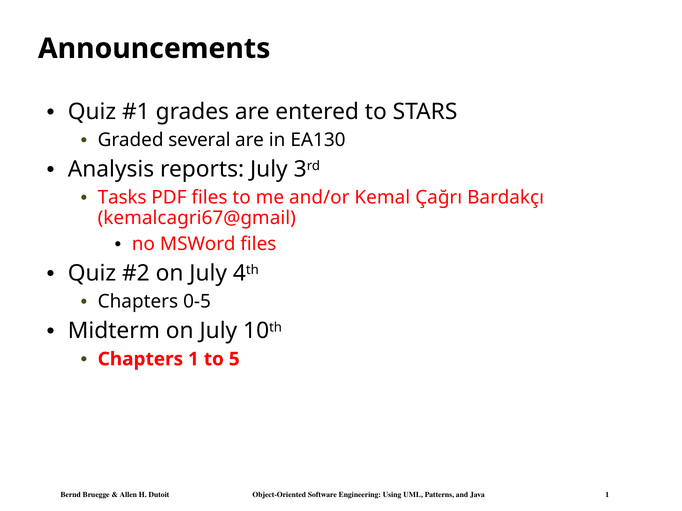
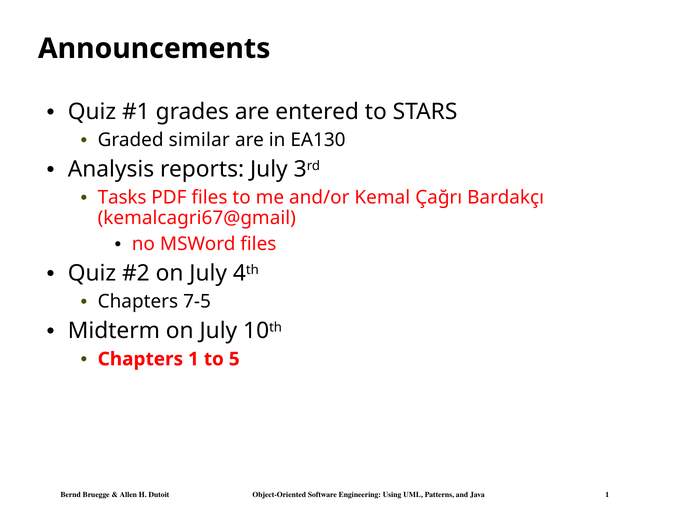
several: several -> similar
0-5: 0-5 -> 7-5
